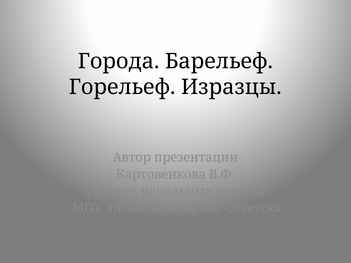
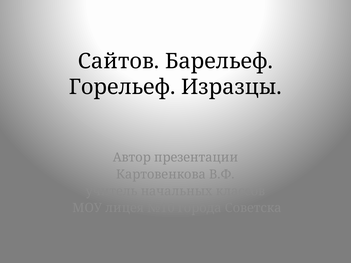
Города at (119, 61): Города -> Сайтов
